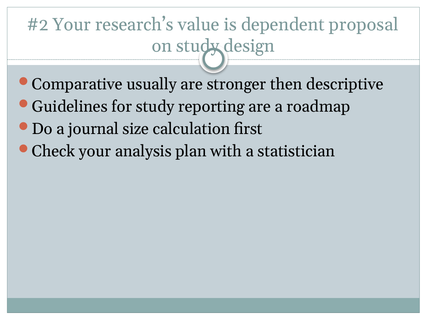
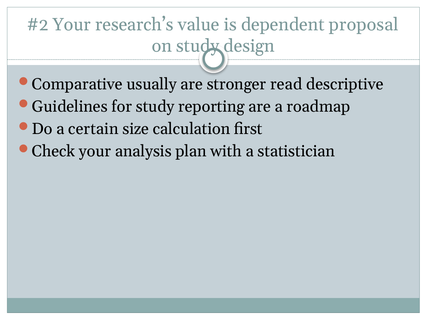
then: then -> read
journal: journal -> certain
